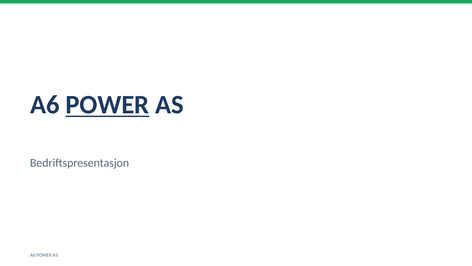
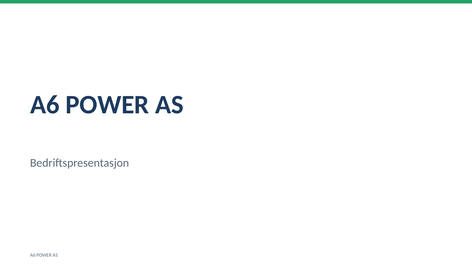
POWER at (107, 105) underline: present -> none
